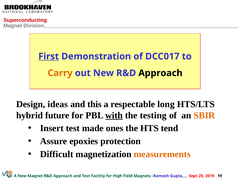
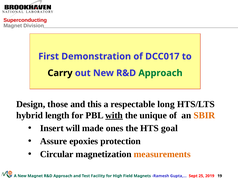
First underline: present -> none
Carry colour: orange -> black
Approach at (160, 73) colour: black -> green
ideas: ideas -> those
future: future -> length
testing: testing -> unique
Insert test: test -> will
tend: tend -> goal
Difficult: Difficult -> Circular
